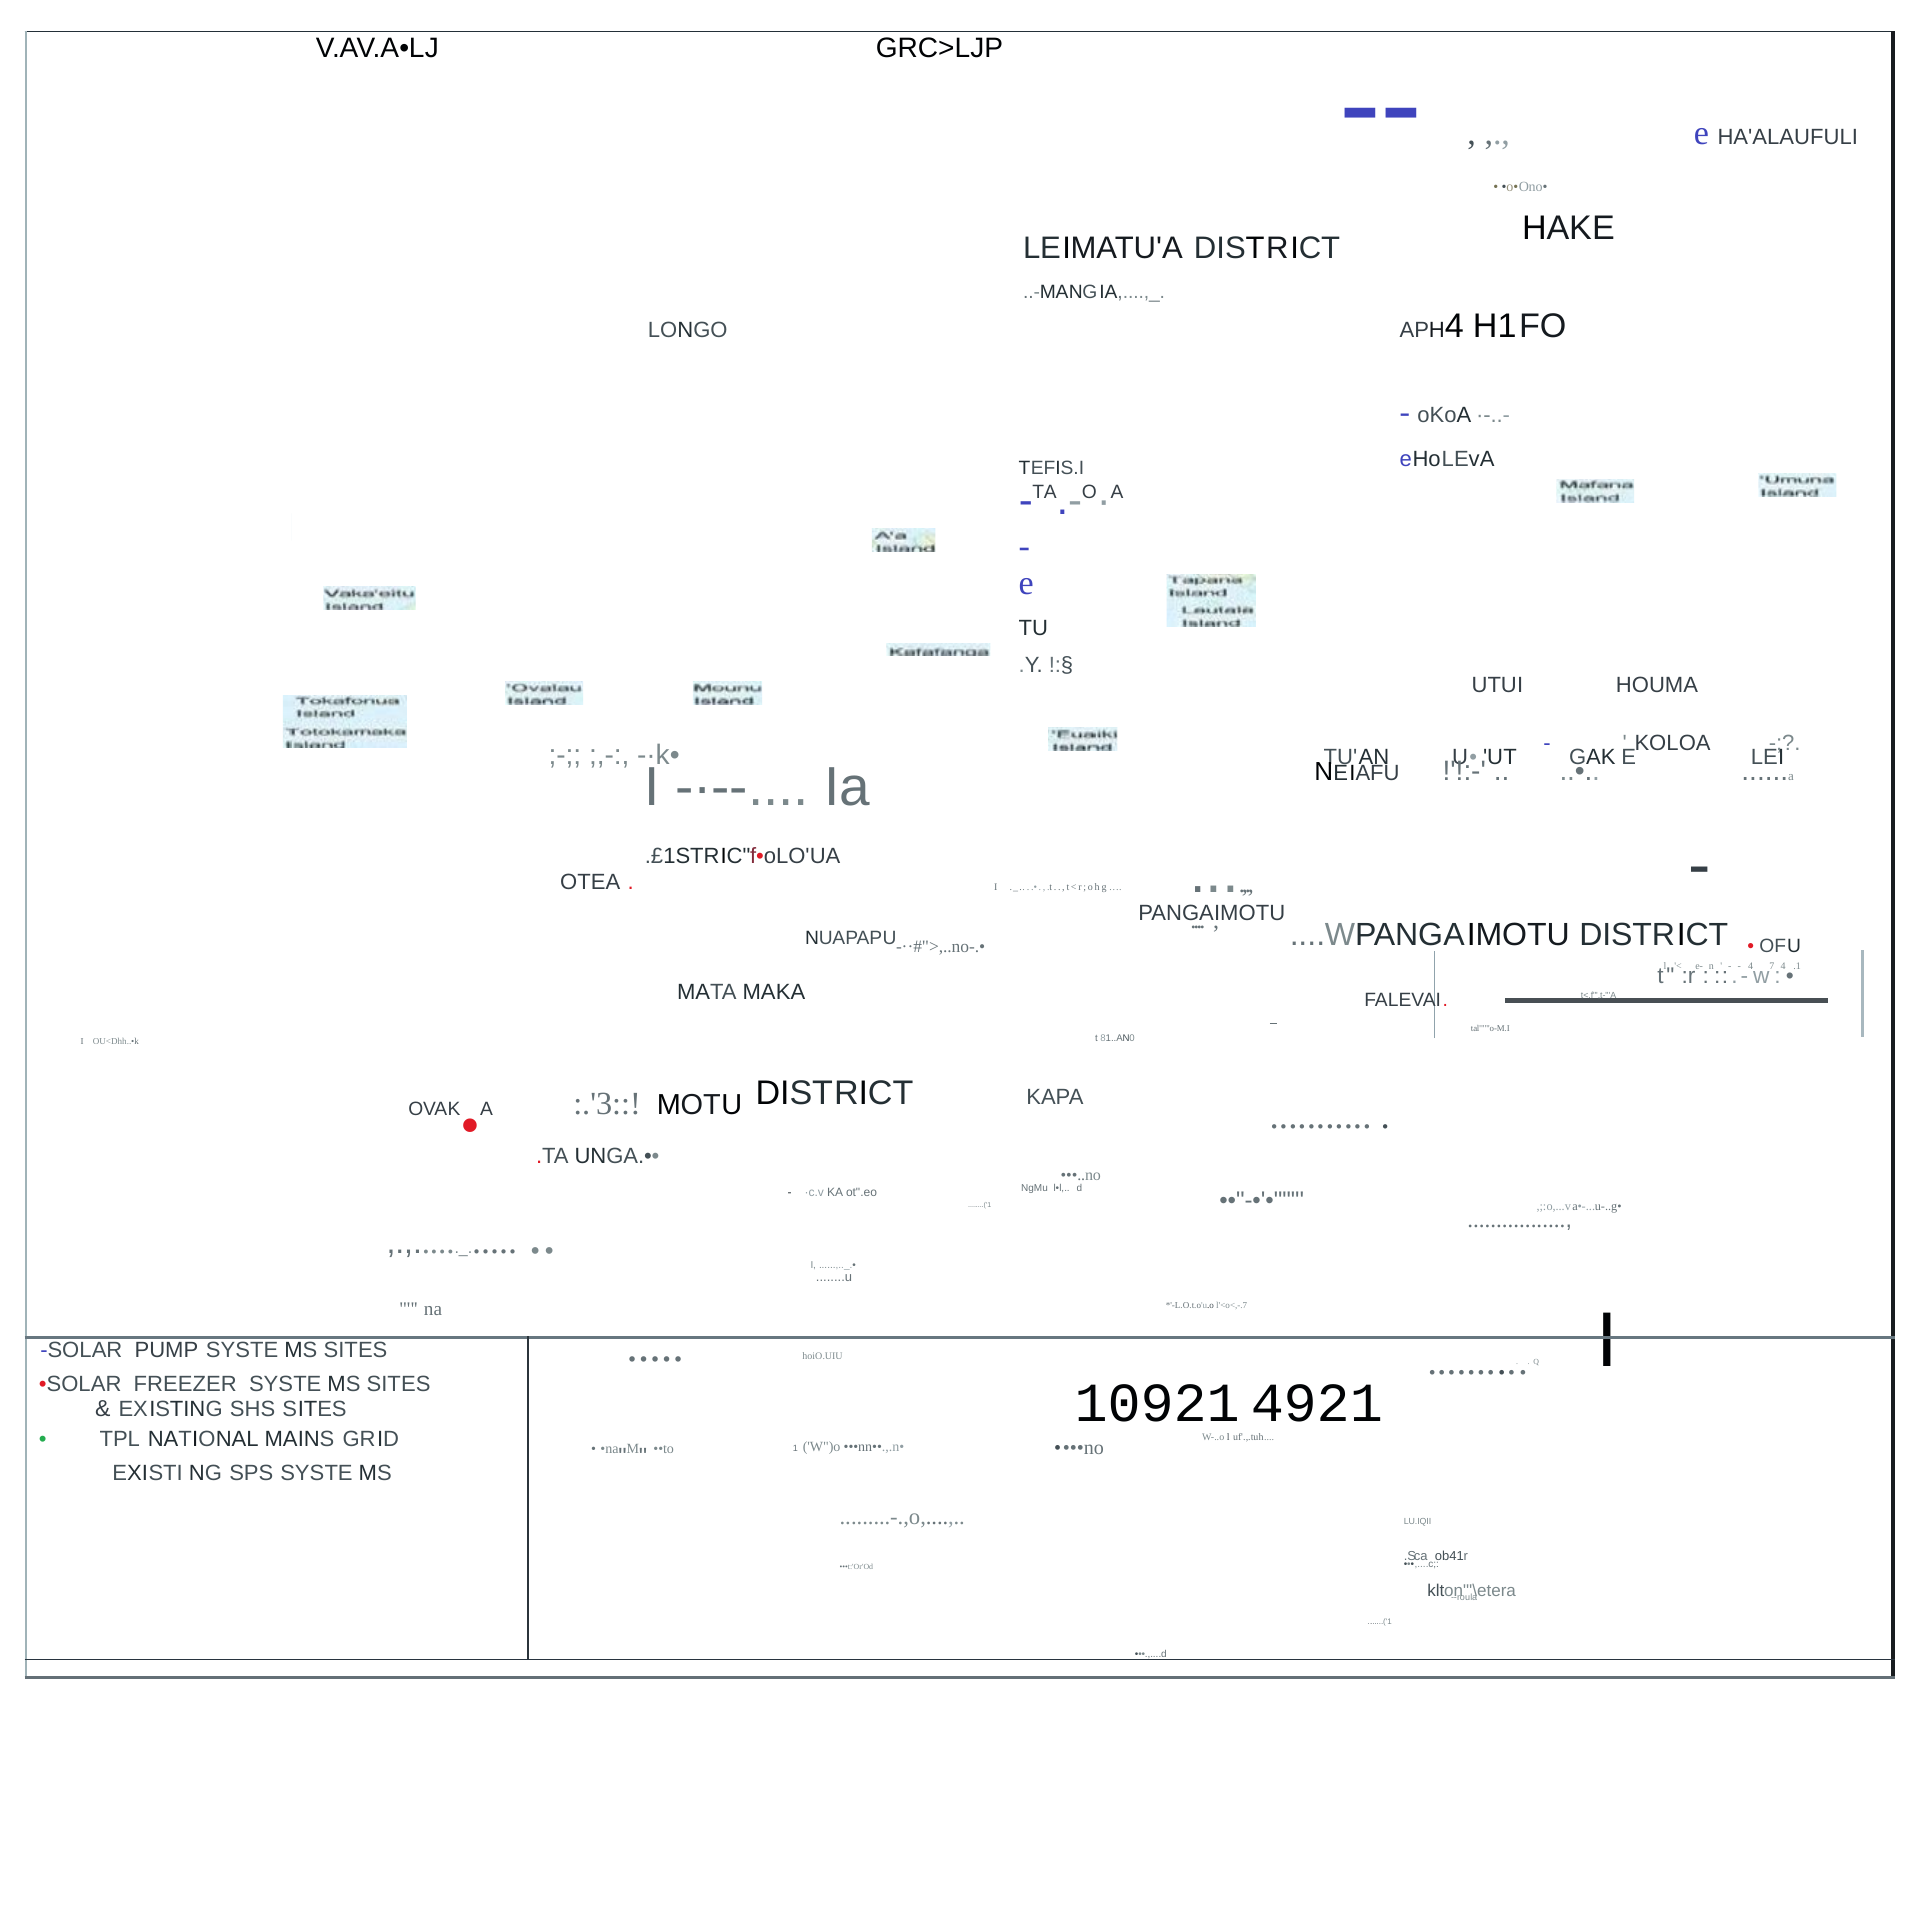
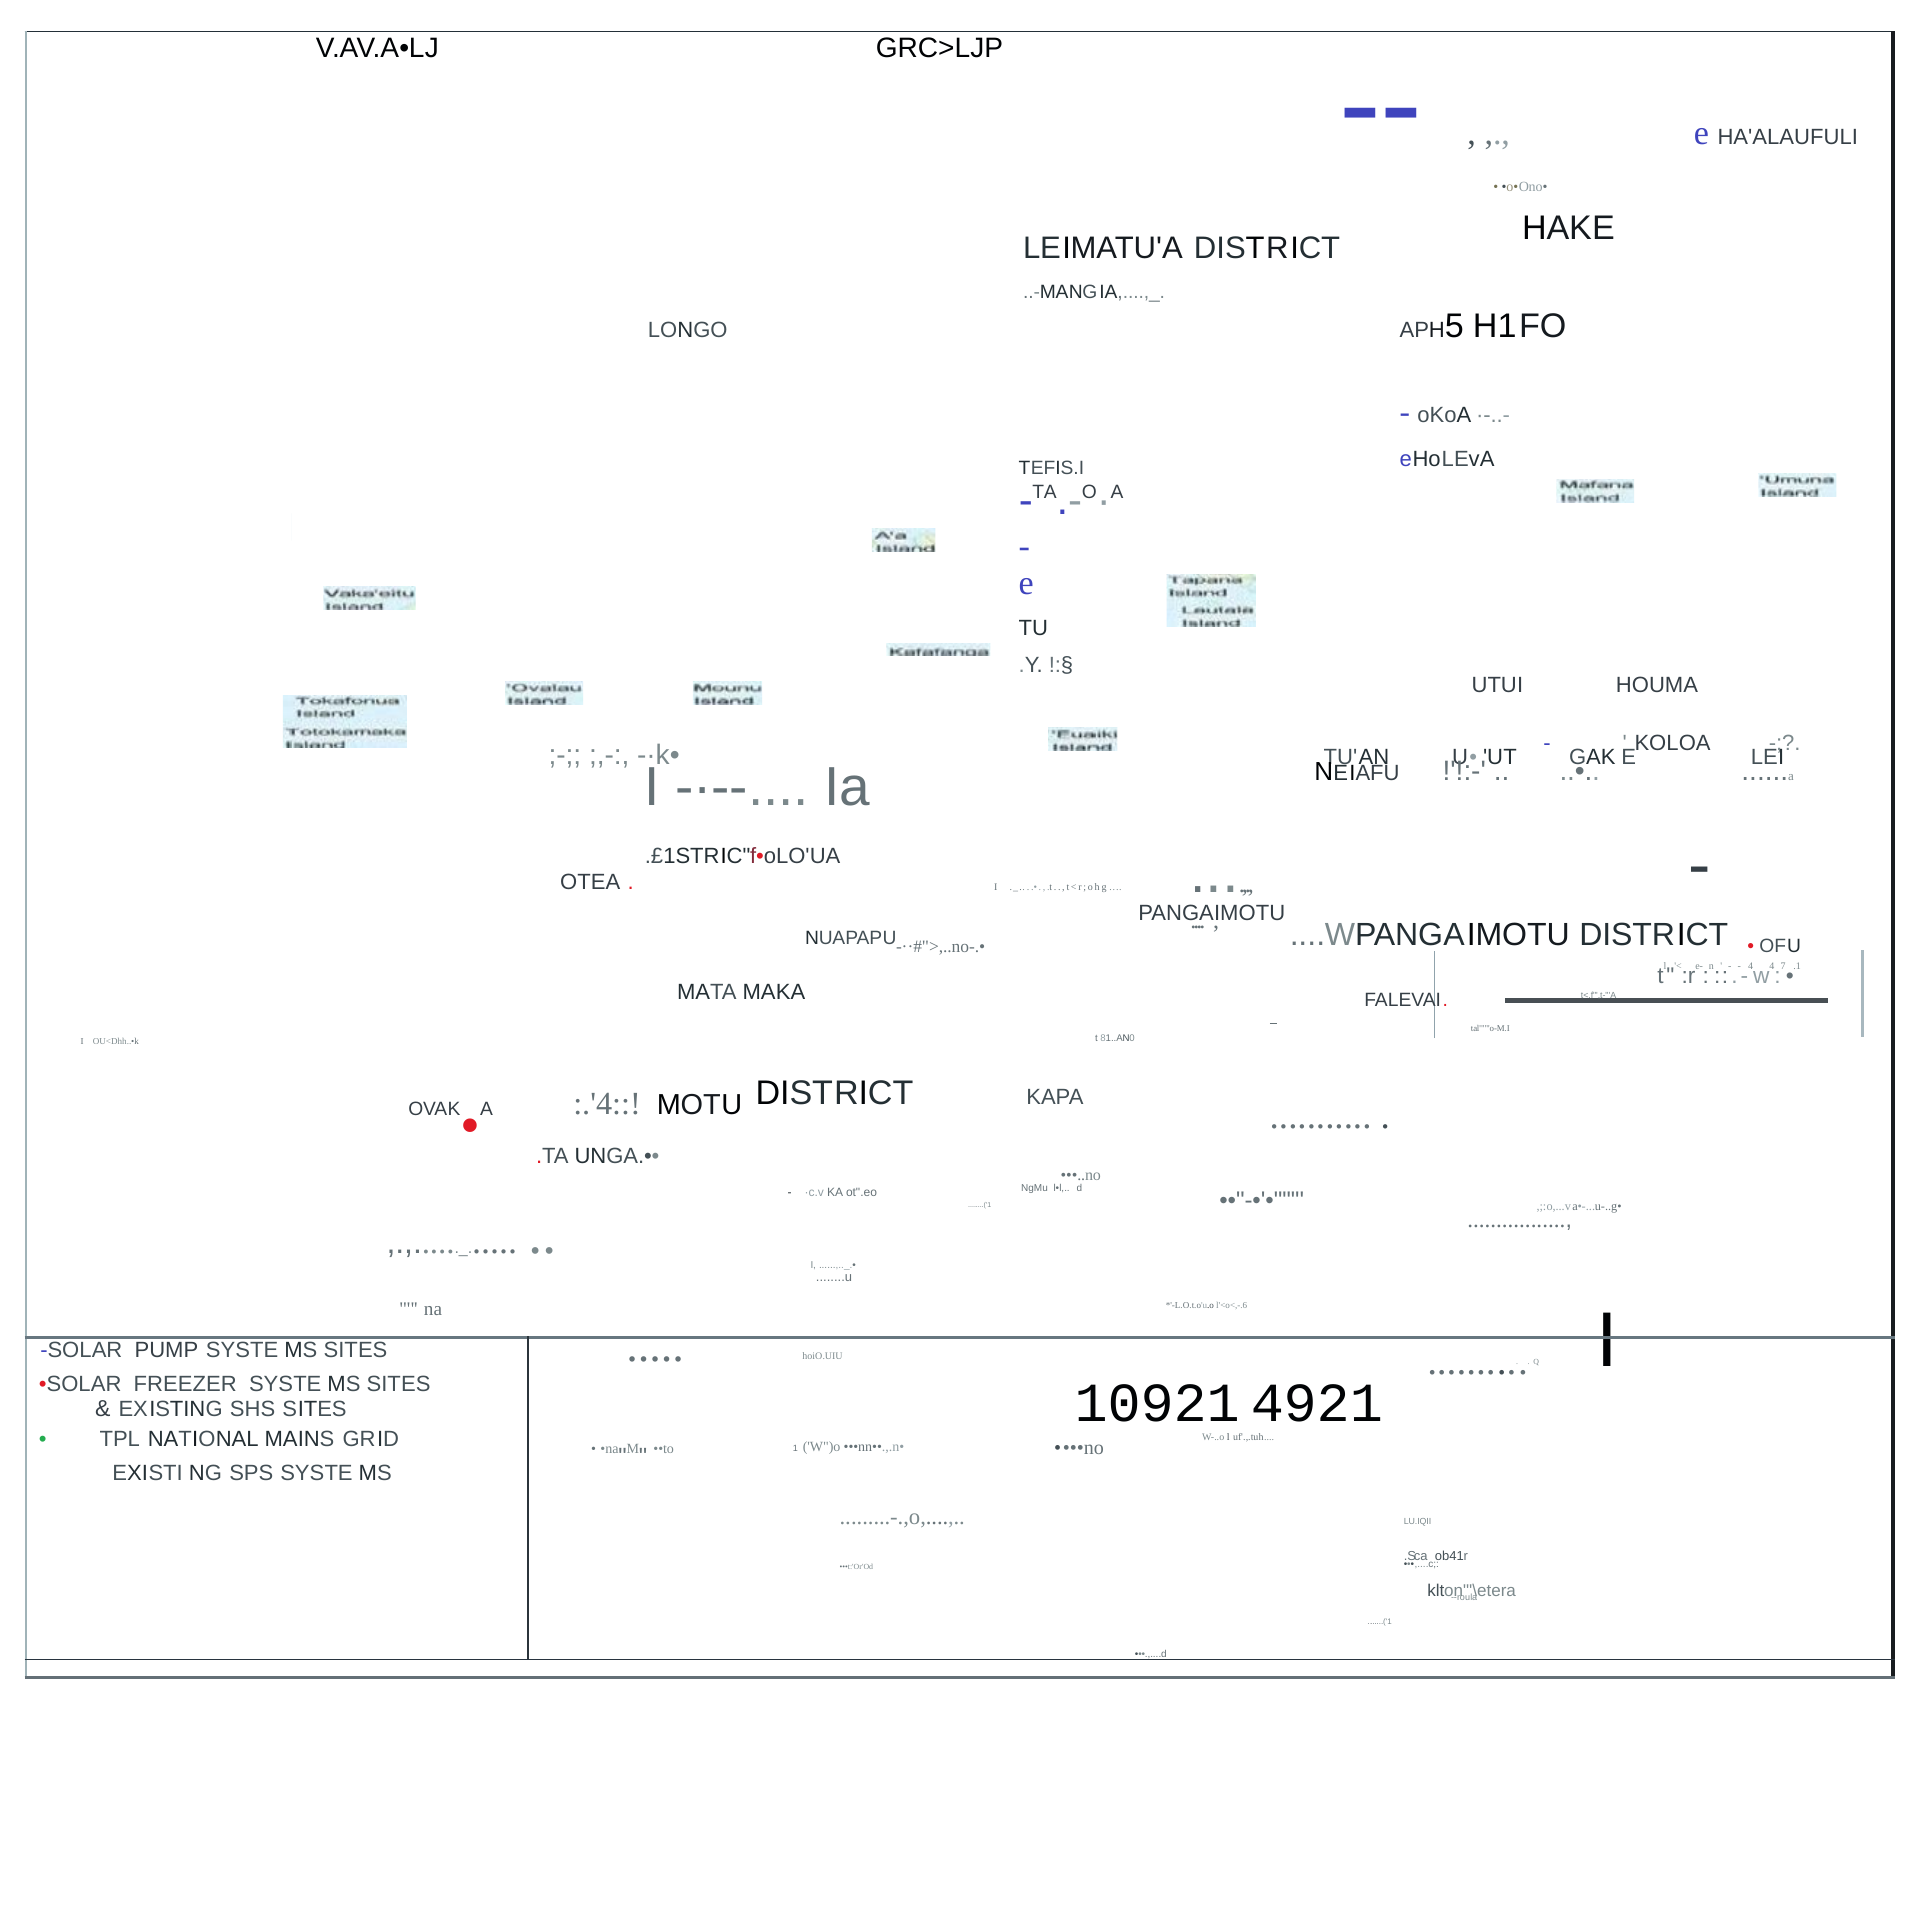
4 at (1454, 326): 4 -> 5
7 at (1772, 966): 7 -> 4
4 at (1783, 966): 4 -> 7
:.'3: :.'3 -> :.'4
l'<o<,-.7: l'<o<,-.7 -> l'<o<,-.6
